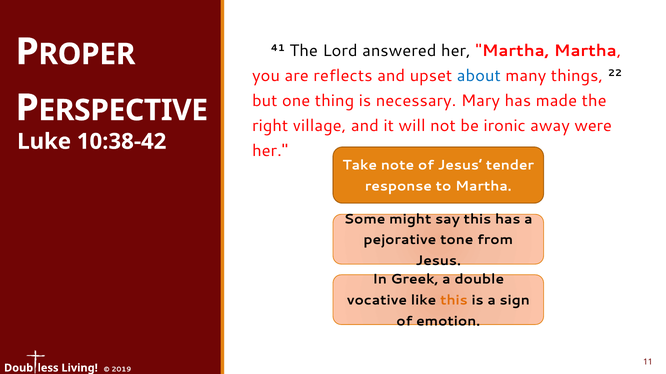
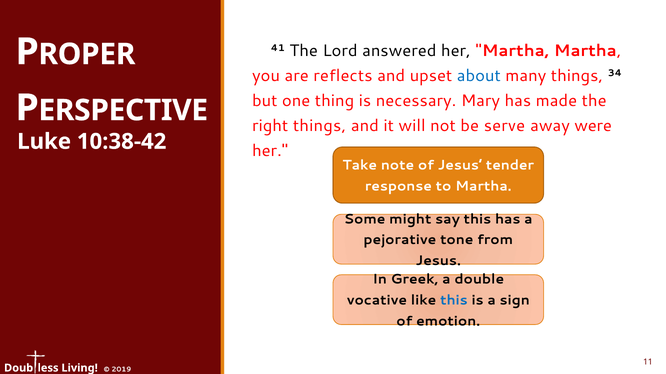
22: 22 -> 34
right village: village -> things
ironic: ironic -> serve
this at (454, 301) colour: orange -> blue
